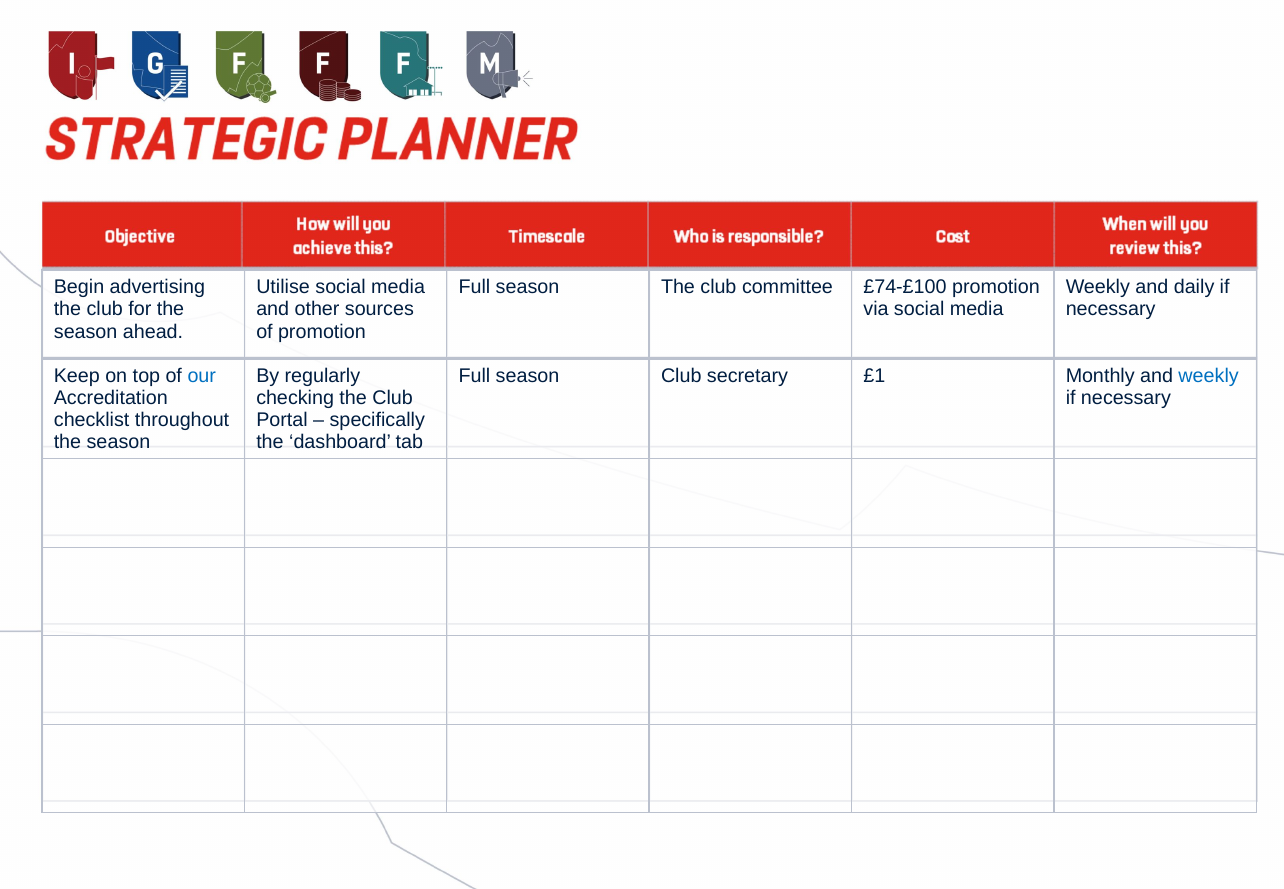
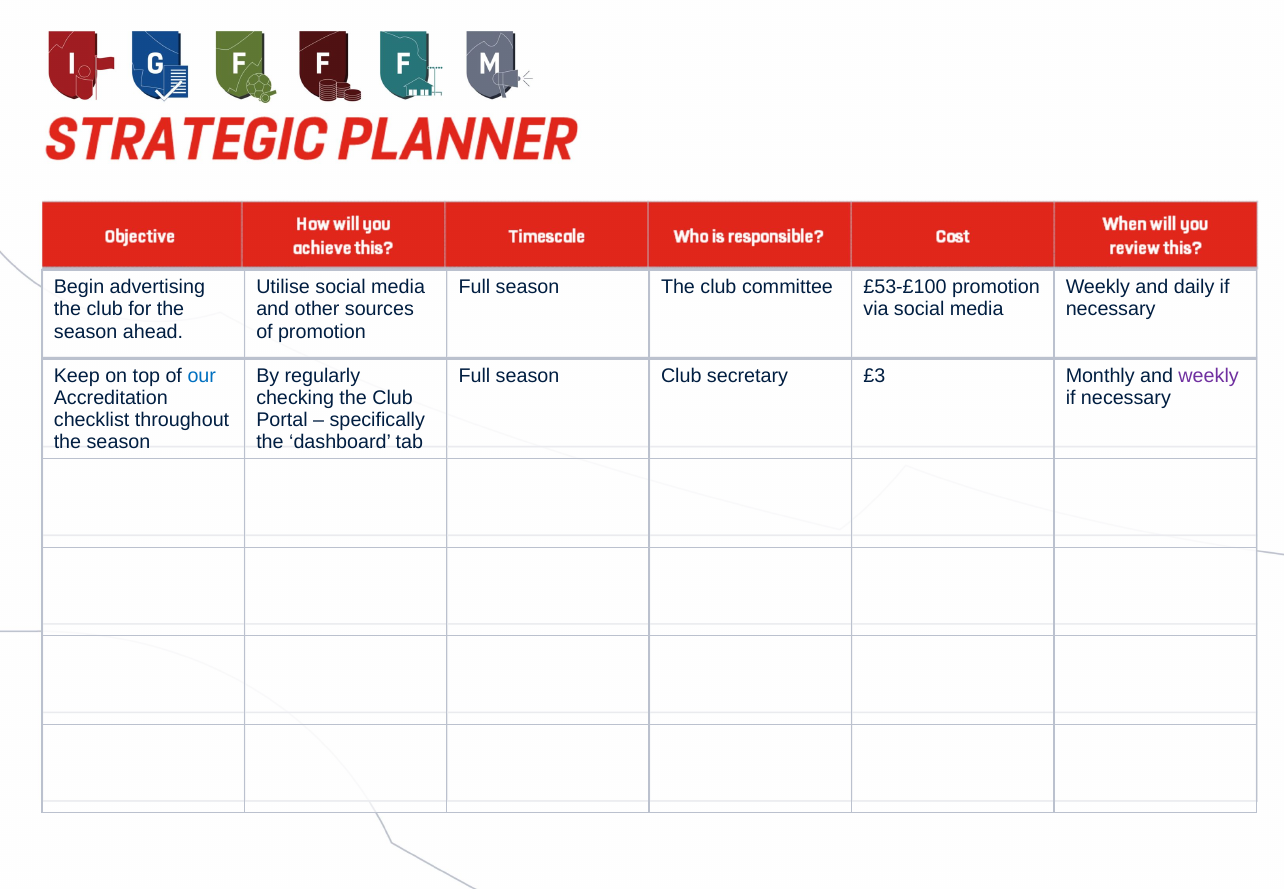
£74-£100: £74-£100 -> £53-£100
£1: £1 -> £3
weekly at (1209, 376) colour: blue -> purple
